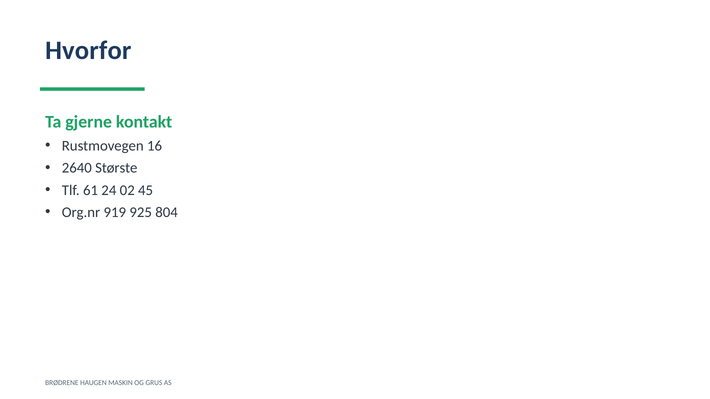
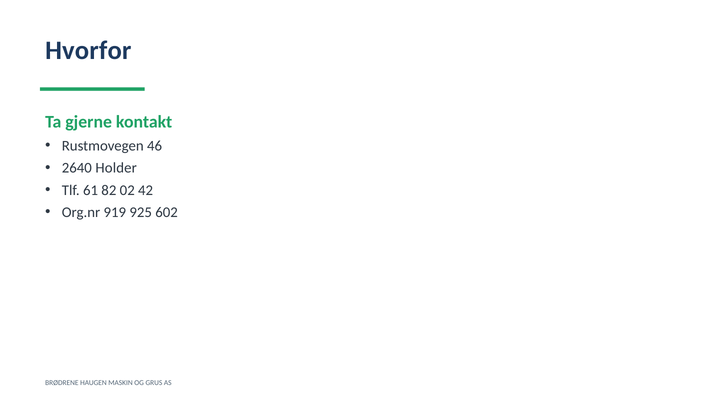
16: 16 -> 46
Største: Største -> Holder
24: 24 -> 82
45: 45 -> 42
804: 804 -> 602
